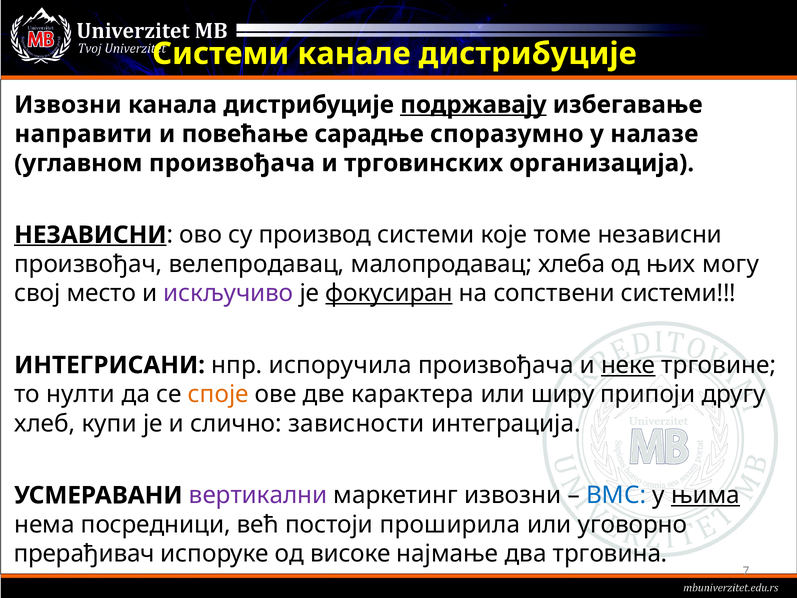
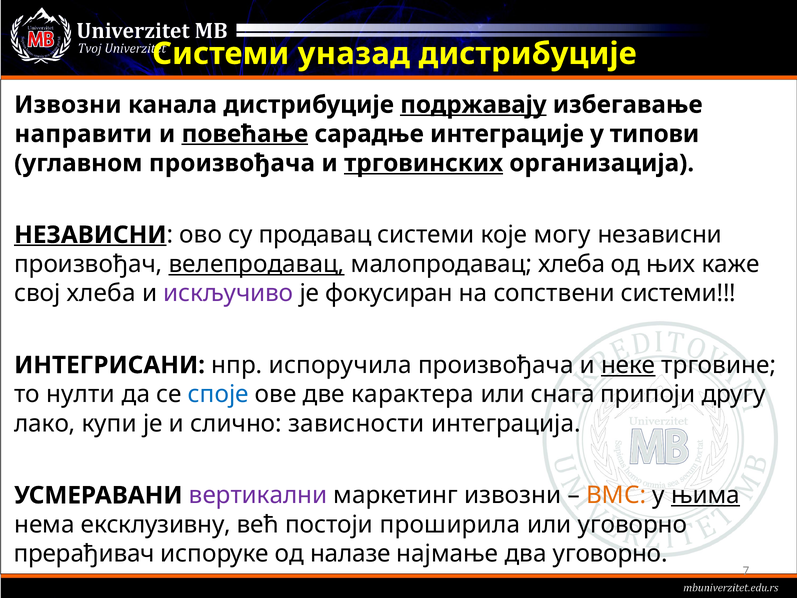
канале: канале -> уназад
повећање underline: none -> present
споразумно: споразумно -> интеграције
налазе: налазе -> типови
трговинских underline: none -> present
производ: производ -> продавац
томе: томе -> могу
велепродавац underline: none -> present
могу: могу -> каже
свој место: место -> хлеба
фокусиран underline: present -> none
споје colour: orange -> blue
ширу: ширу -> снага
хлеб: хлеб -> лако
ВМС colour: blue -> orange
посредници: посредници -> ексклузивну
високе: високе -> налазе
два трговина: трговина -> уговорно
